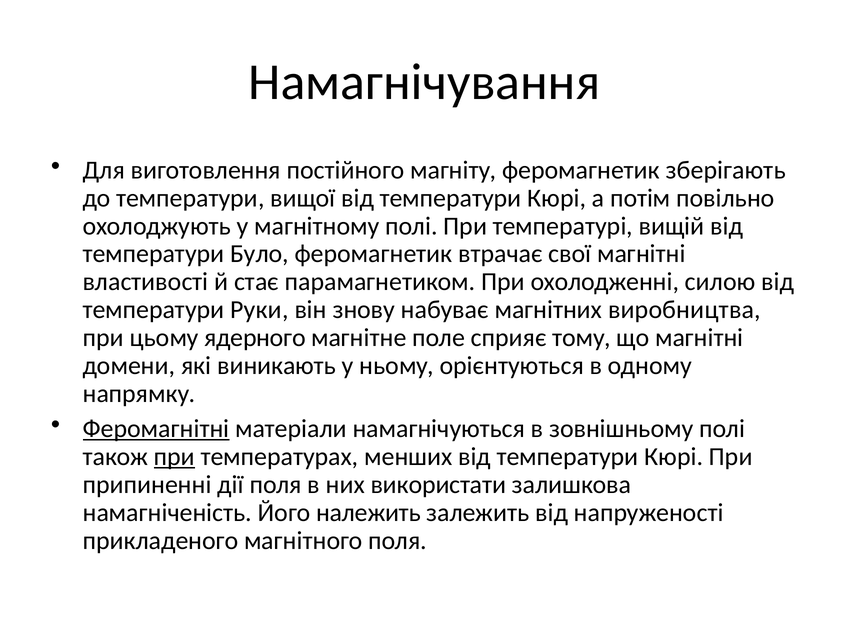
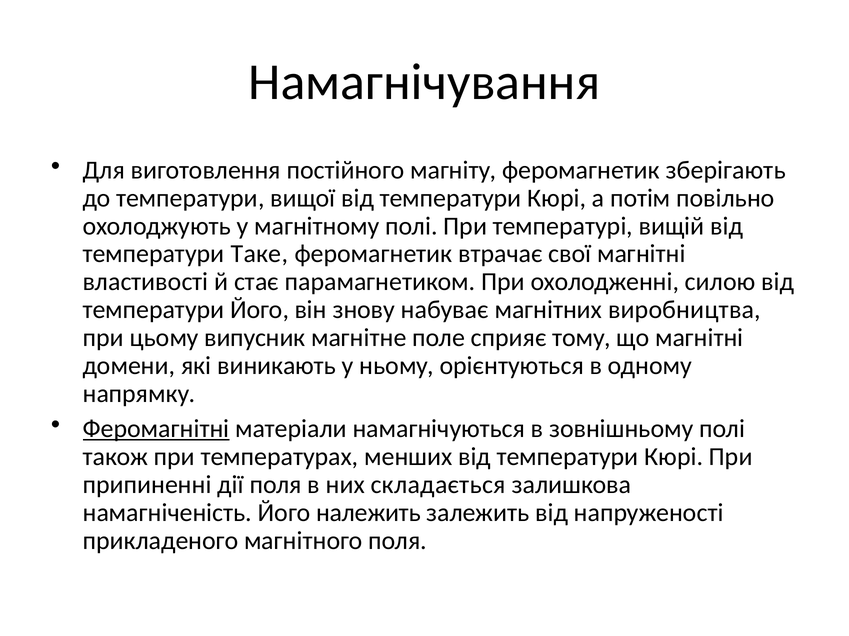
Було: Було -> Таке
температури Руки: Руки -> Його
ядерного: ядерного -> випусник
при at (174, 457) underline: present -> none
використати: використати -> складається
